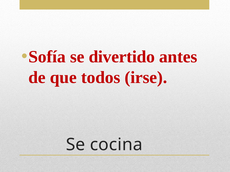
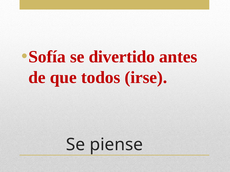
cocina: cocina -> piense
